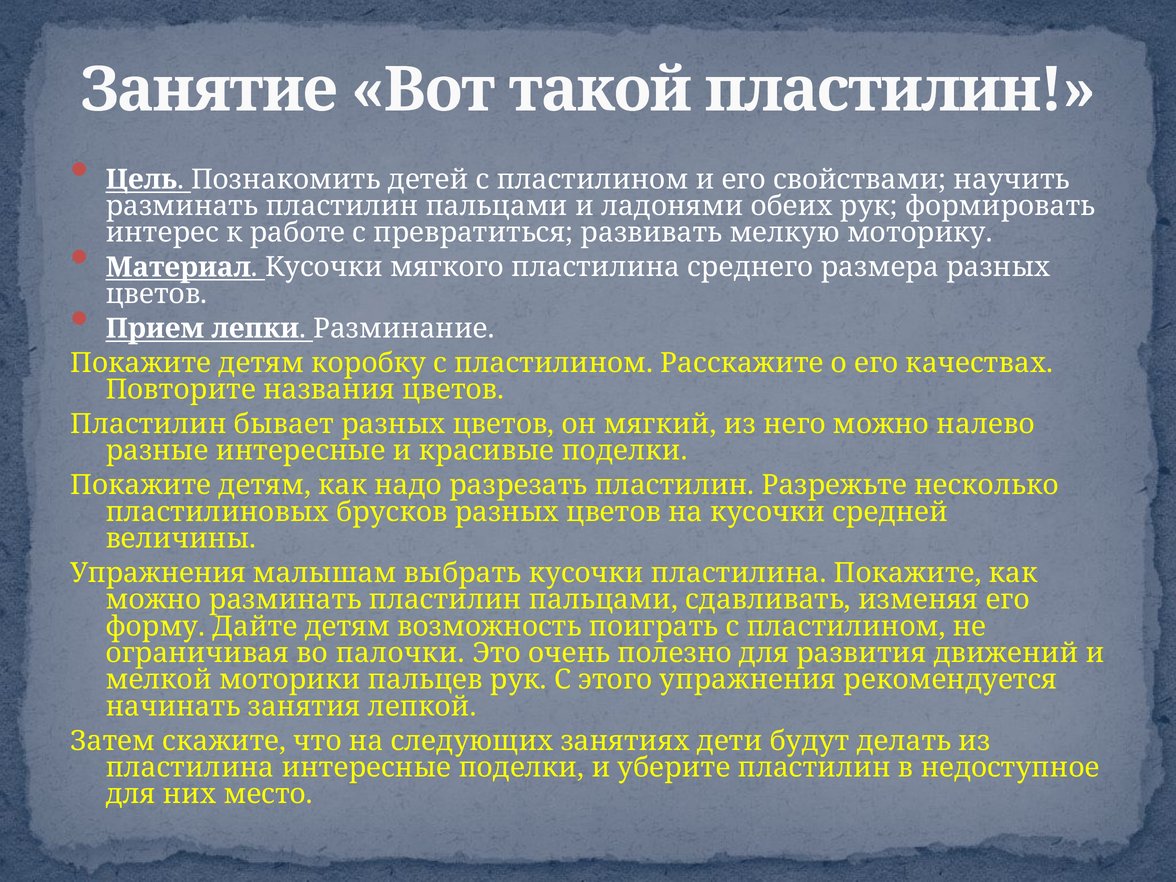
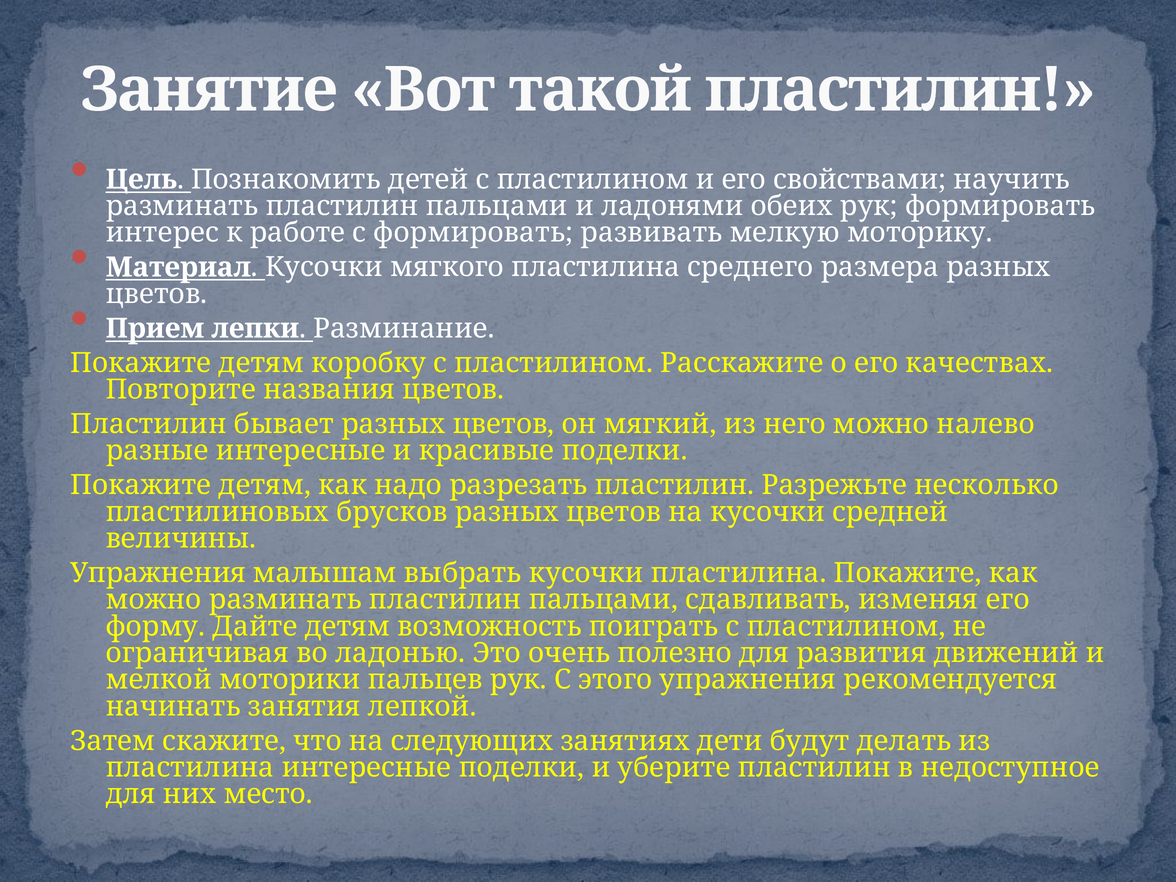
с превратиться: превратиться -> формировать
палочки: палочки -> ладонью
